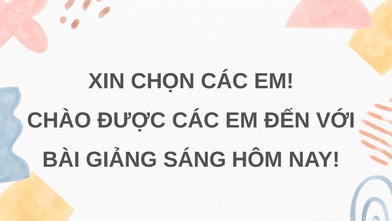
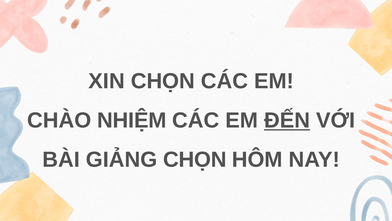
ĐƯỢC: ĐƯỢC -> NHIỆM
ĐẾN underline: none -> present
GIẢNG SÁNG: SÁNG -> CHỌN
